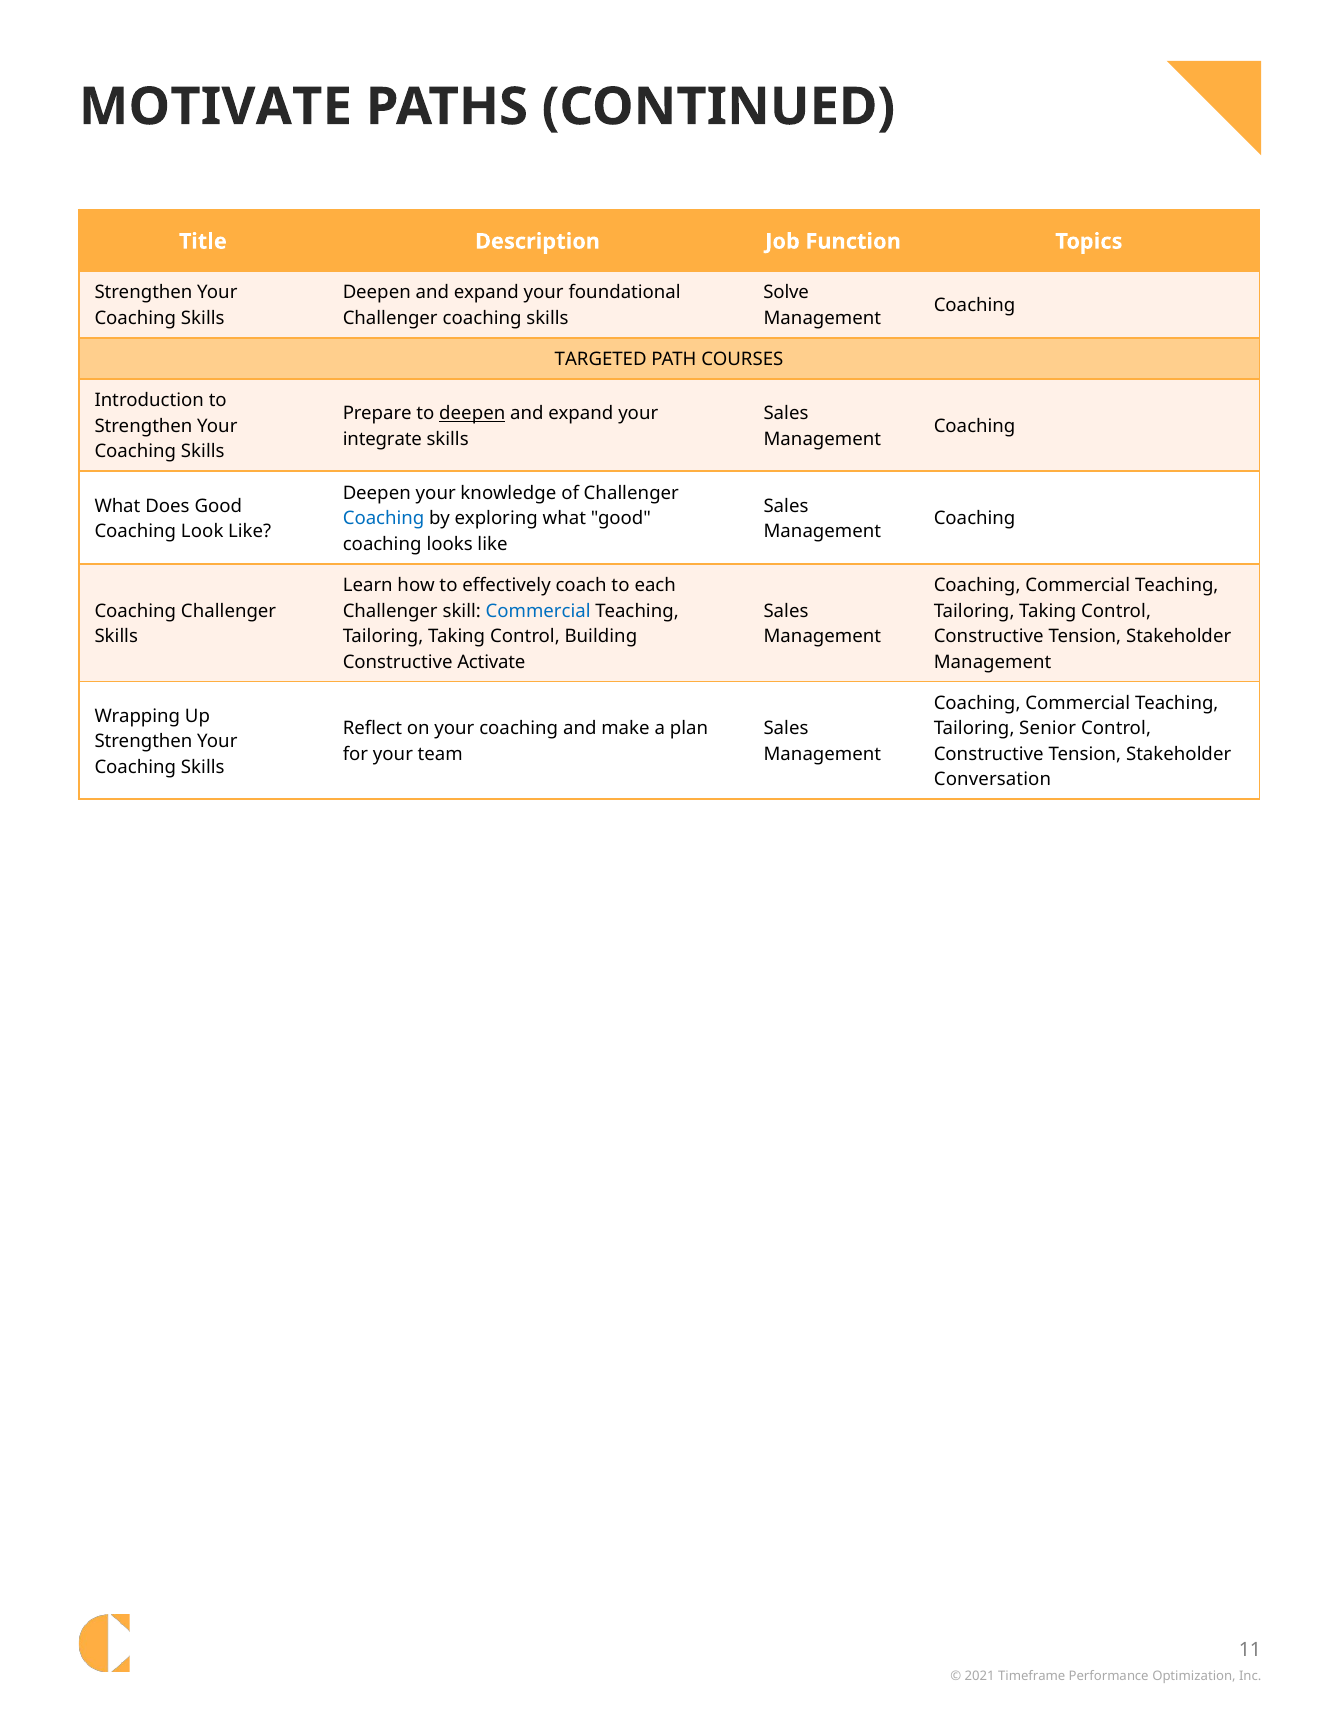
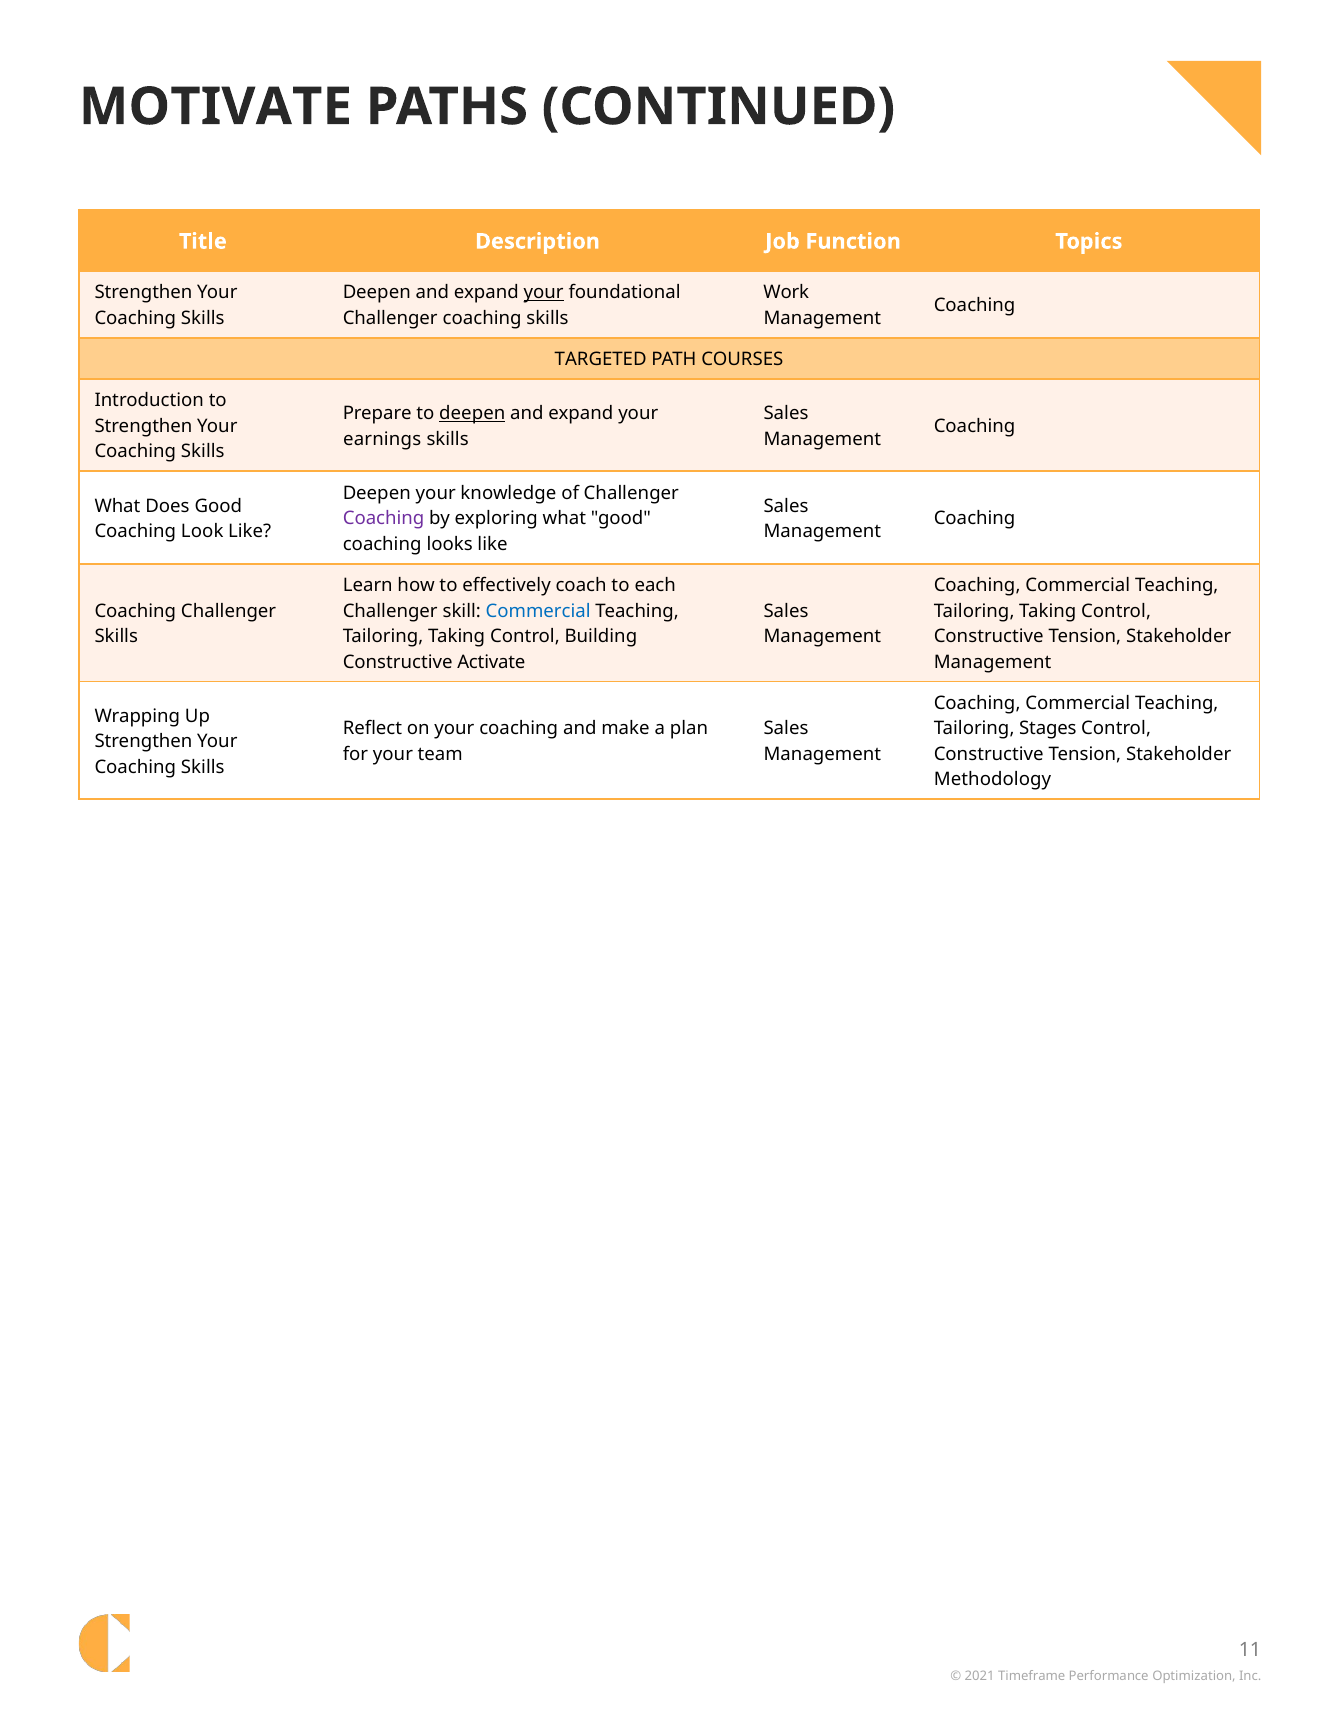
your at (544, 293) underline: none -> present
Solve: Solve -> Work
integrate: integrate -> earnings
Coaching at (384, 519) colour: blue -> purple
Senior: Senior -> Stages
Conversation: Conversation -> Methodology
